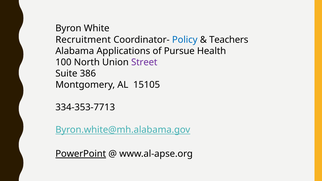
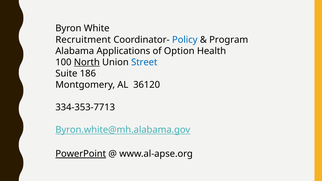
Teachers: Teachers -> Program
Pursue: Pursue -> Option
North underline: none -> present
Street colour: purple -> blue
386: 386 -> 186
15105: 15105 -> 36120
